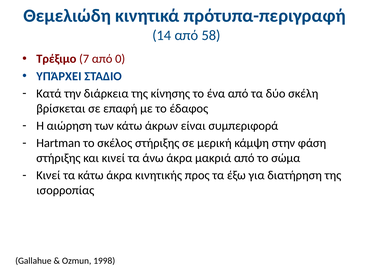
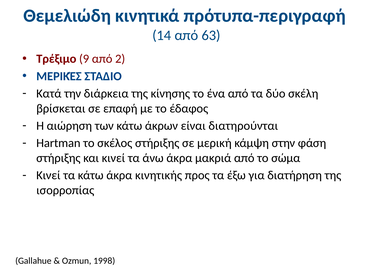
58: 58 -> 63
7: 7 -> 9
0: 0 -> 2
ΥΠΆΡΧΕΙ: ΥΠΆΡΧΕΙ -> ΜΕΡΙΚΈΣ
συμπεριφορά: συμπεριφορά -> διατηρούνται
